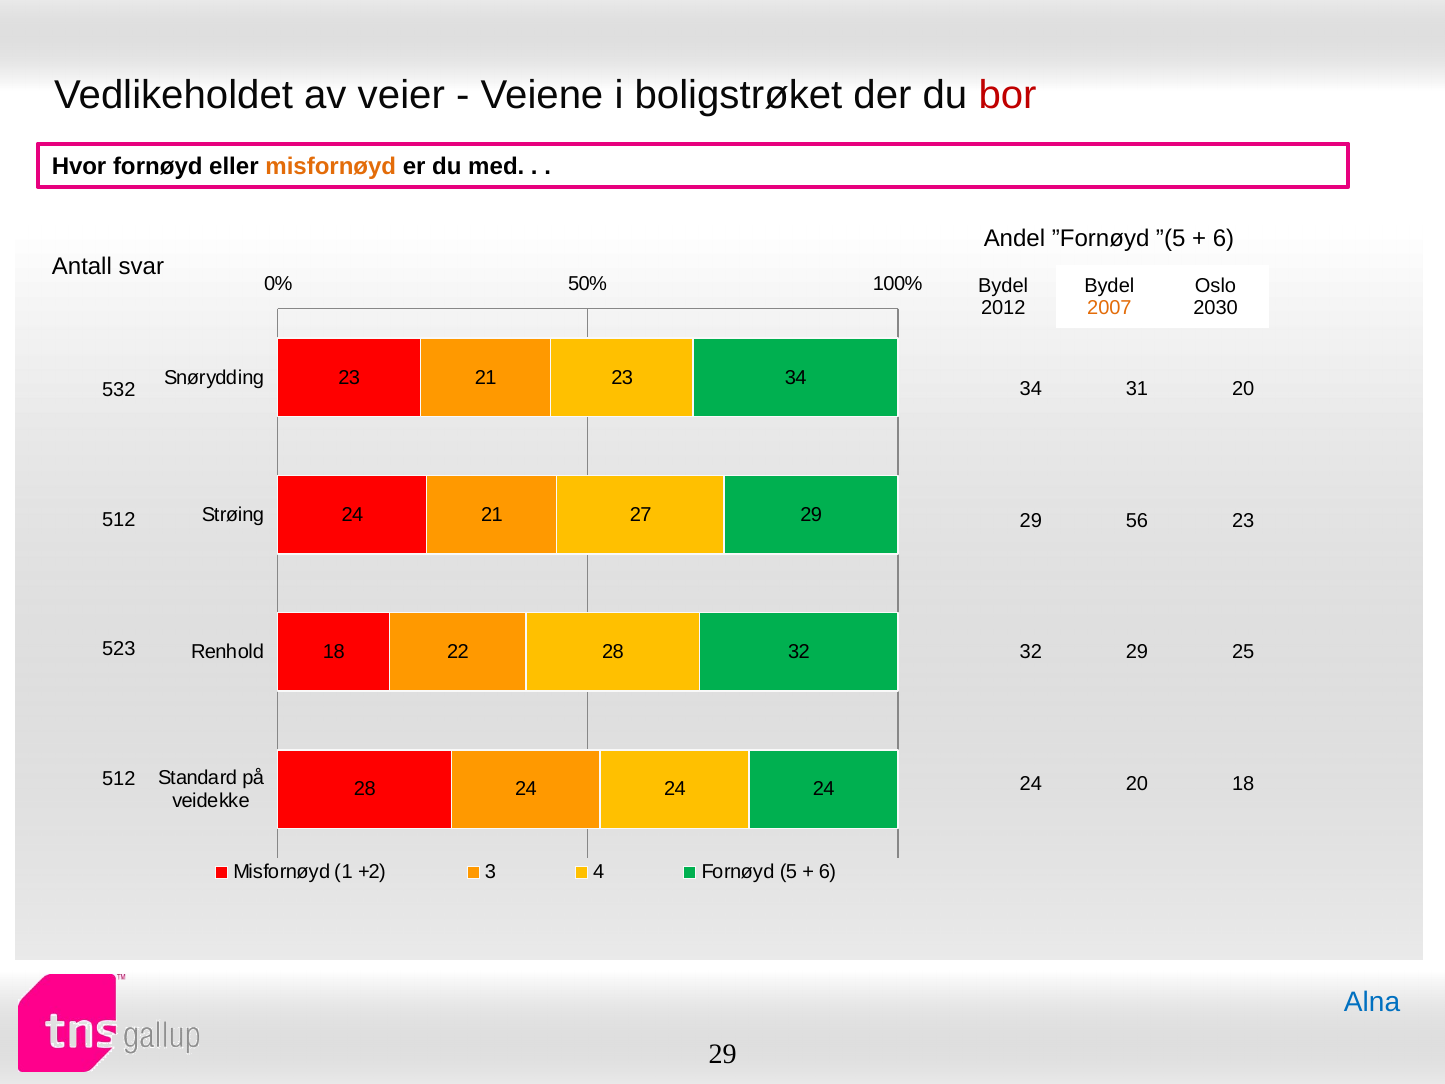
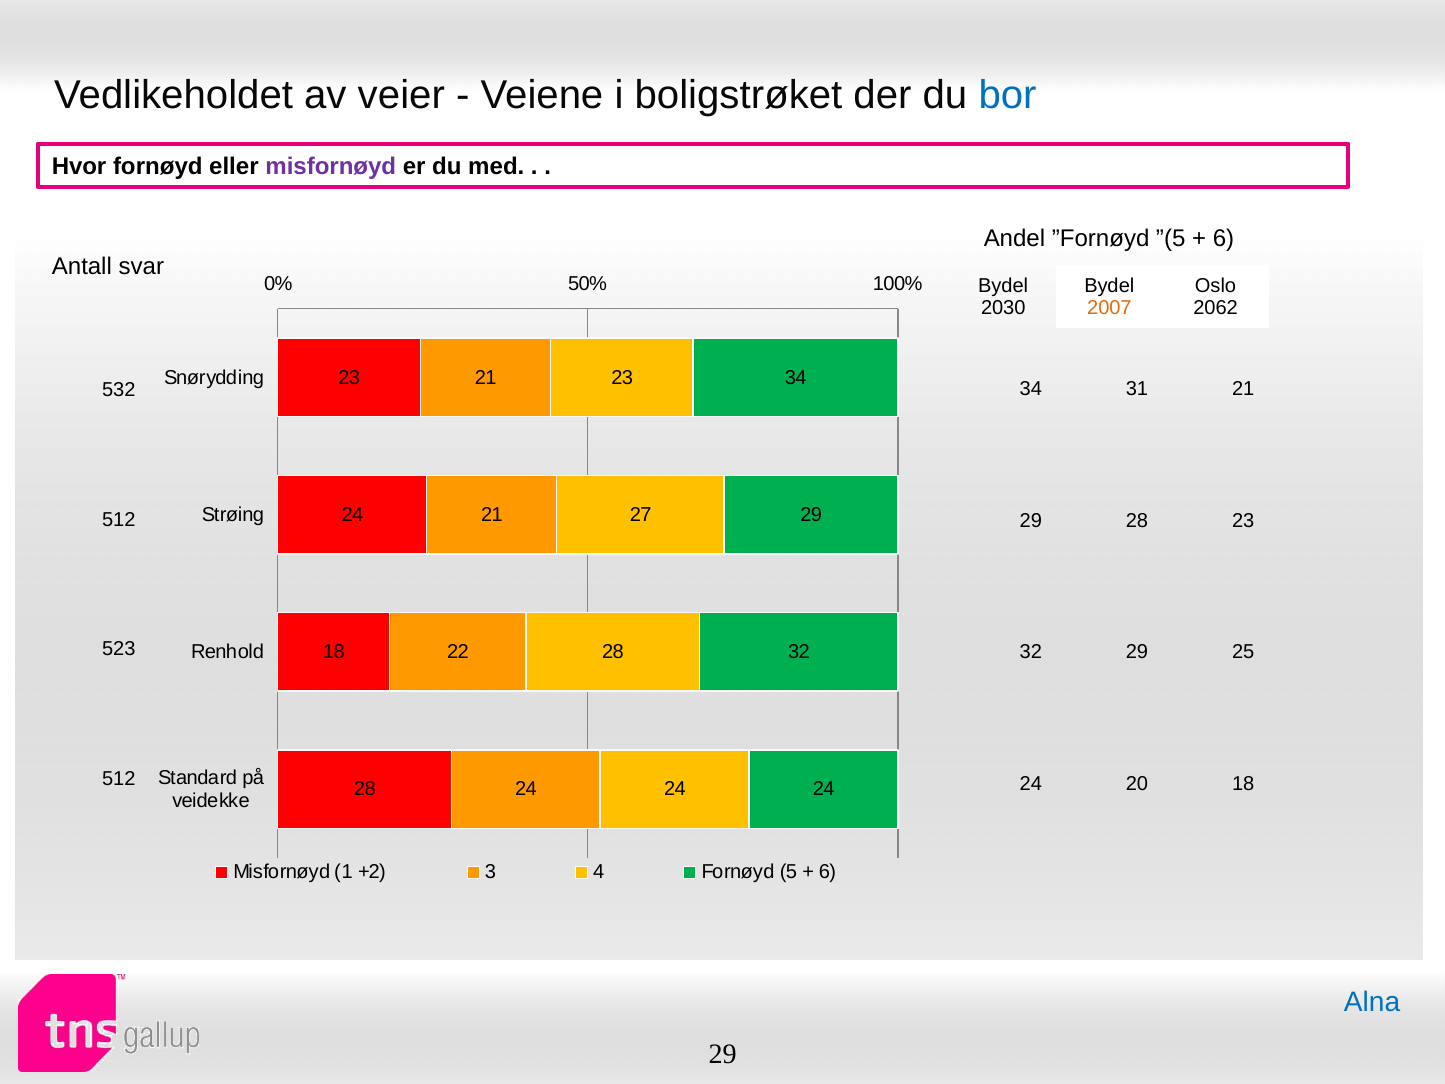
bor colour: red -> blue
misfornøyd at (331, 167) colour: orange -> purple
2012: 2012 -> 2030
2030: 2030 -> 2062
31 20: 20 -> 21
29 56: 56 -> 28
